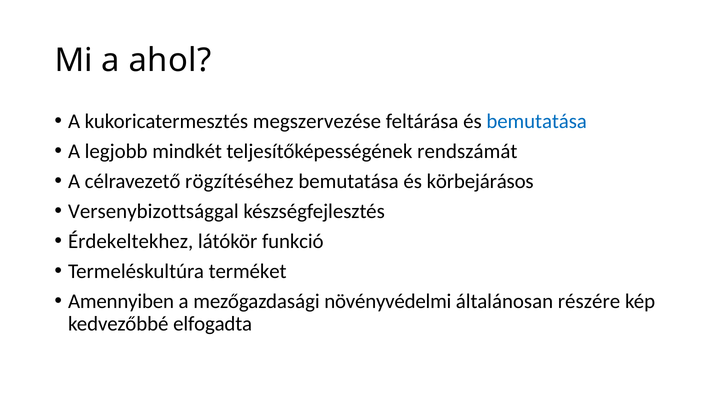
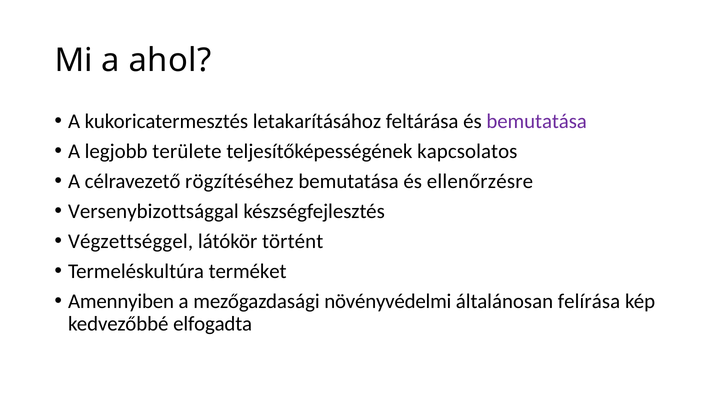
megszervezése: megszervezése -> letakarításához
bemutatása at (537, 121) colour: blue -> purple
mindkét: mindkét -> területe
rendszámát: rendszámát -> kapcsolatos
körbejárásos: körbejárásos -> ellenőrzésre
Érdekeltekhez: Érdekeltekhez -> Végzettséggel
funkció: funkció -> történt
részére: részére -> felírása
